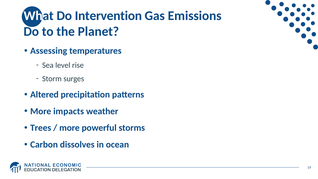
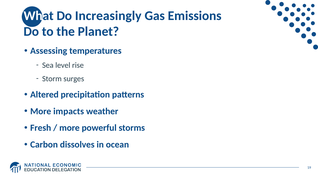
Intervention: Intervention -> Increasingly
Trees: Trees -> Fresh
